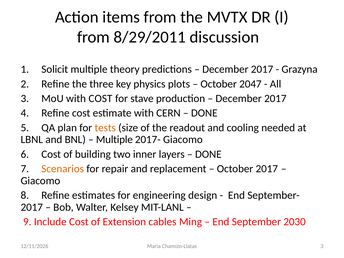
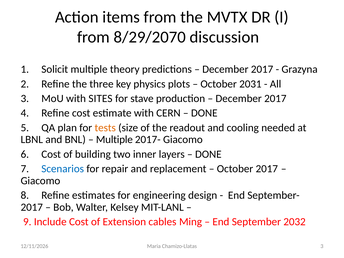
8/29/2011: 8/29/2011 -> 8/29/2070
2047: 2047 -> 2031
with COST: COST -> SITES
Scenarios colour: orange -> blue
2030: 2030 -> 2032
